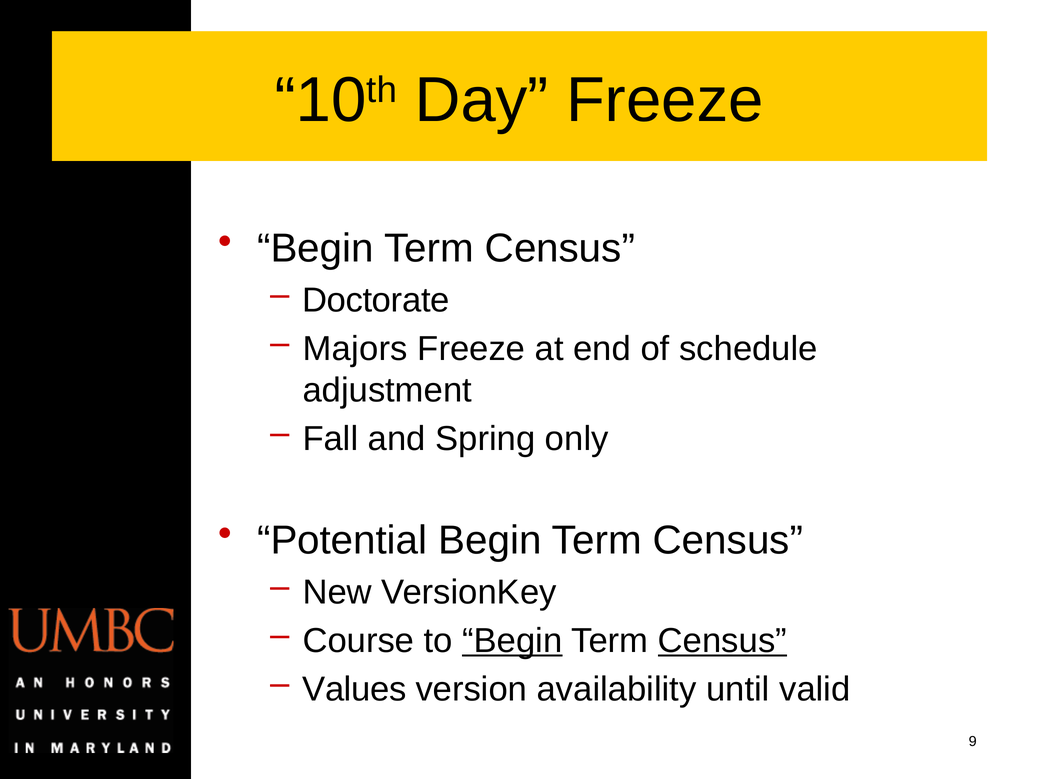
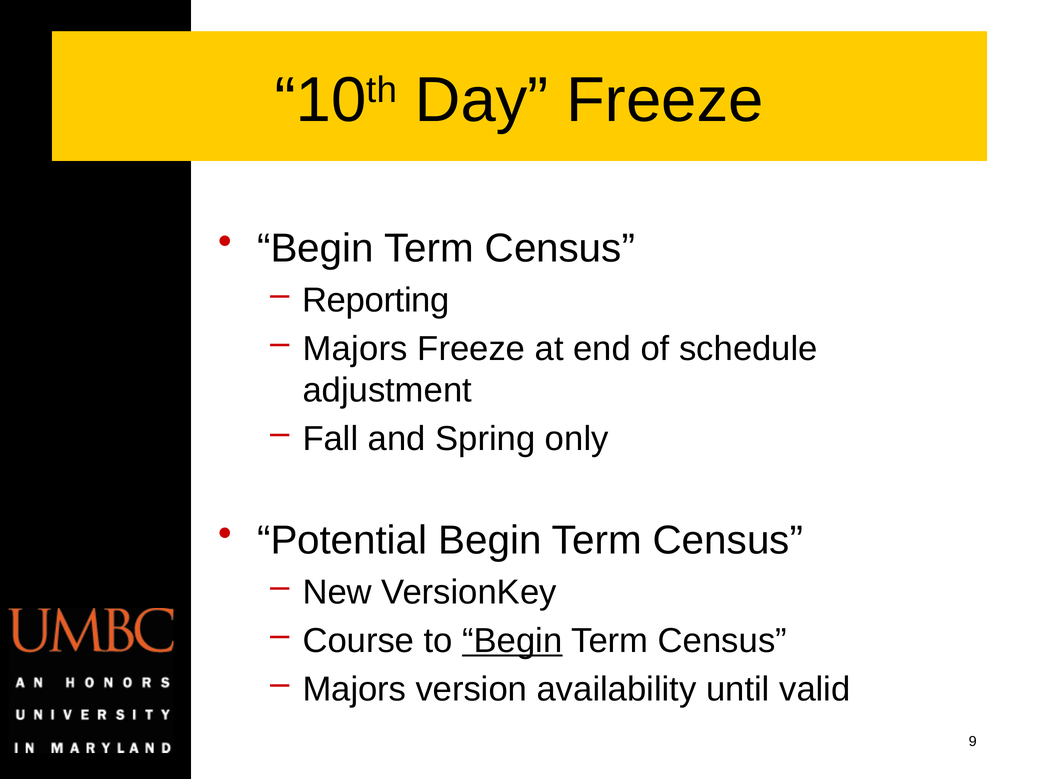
Doctorate: Doctorate -> Reporting
Census at (722, 641) underline: present -> none
Values at (354, 689): Values -> Majors
